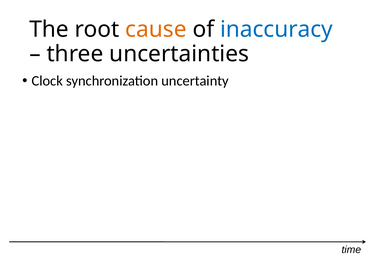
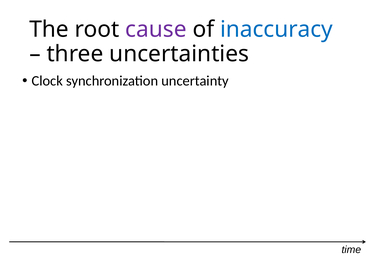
cause colour: orange -> purple
